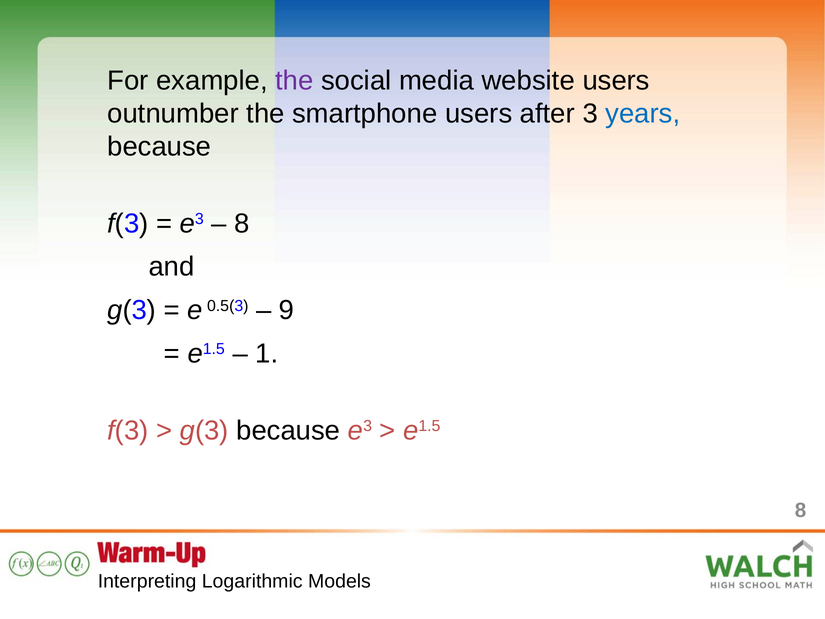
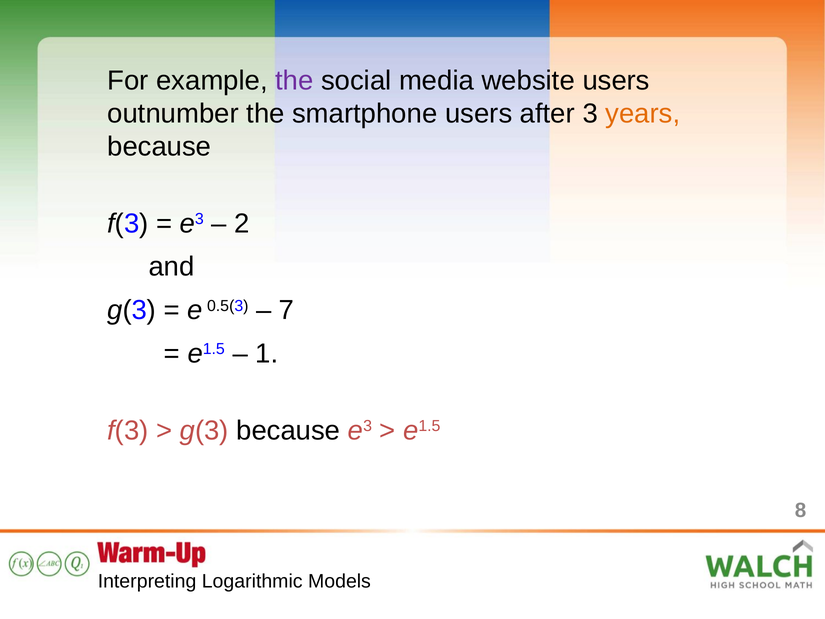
years colour: blue -> orange
8 at (242, 223): 8 -> 2
9: 9 -> 7
